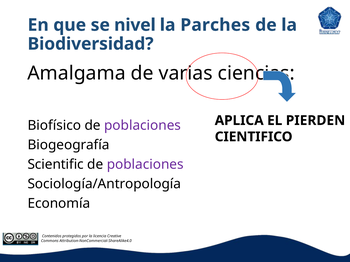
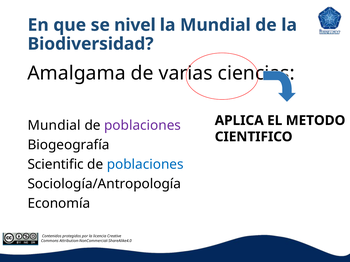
la Parches: Parches -> Mundial
PIERDEN: PIERDEN -> METODO
Biofísico at (54, 126): Biofísico -> Mundial
poblaciones at (145, 165) colour: purple -> blue
